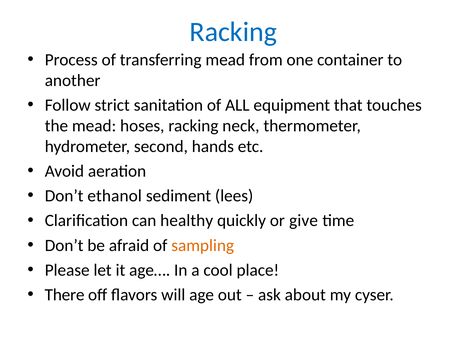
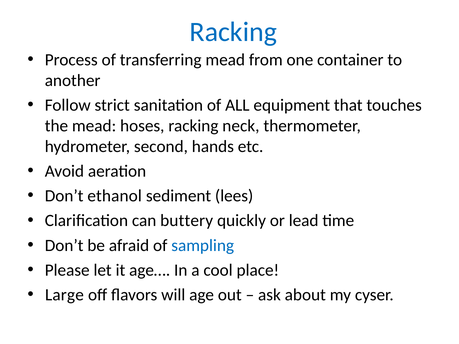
healthy: healthy -> buttery
give: give -> lead
sampling colour: orange -> blue
There: There -> Large
